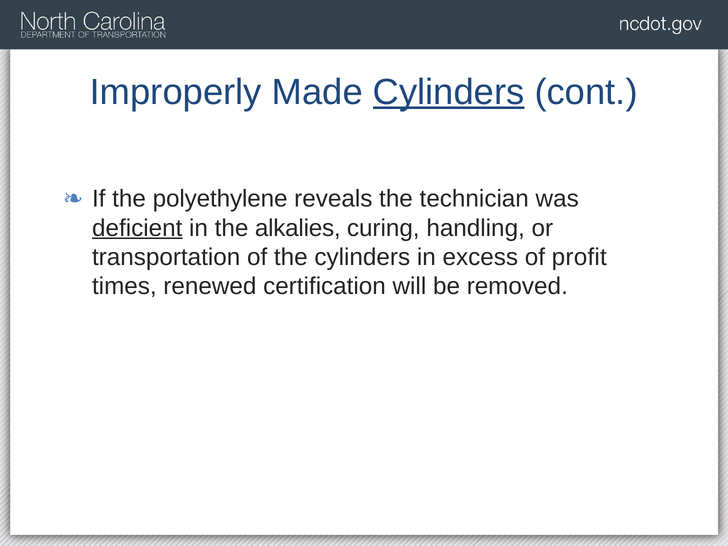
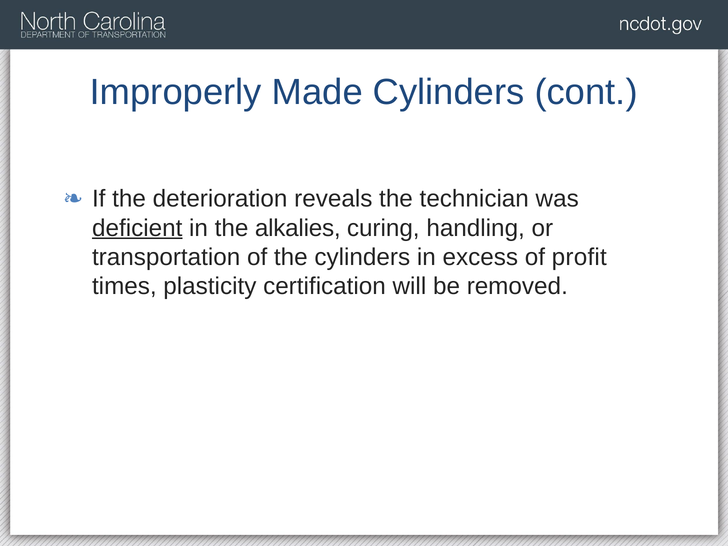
Cylinders at (449, 92) underline: present -> none
polyethylene: polyethylene -> deterioration
renewed: renewed -> plasticity
